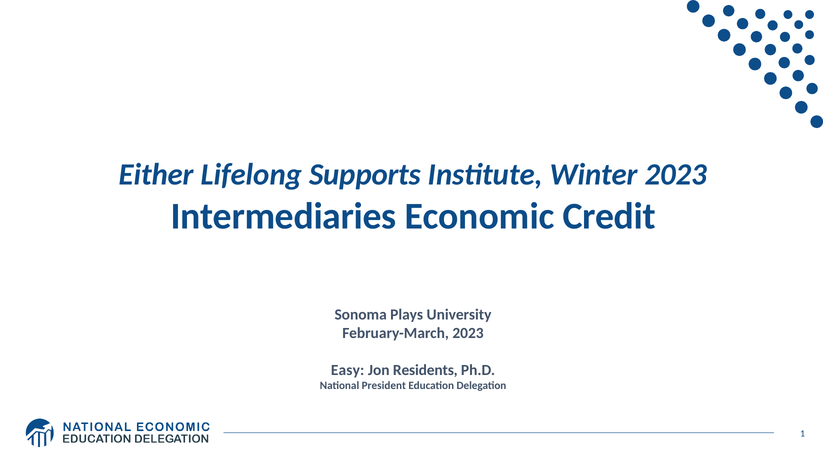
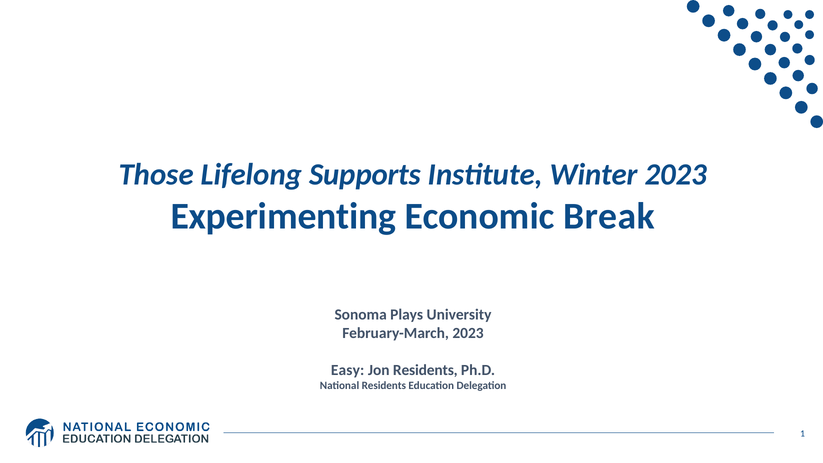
Either: Either -> Those
Intermediaries: Intermediaries -> Experimenting
Credit: Credit -> Break
National President: President -> Residents
